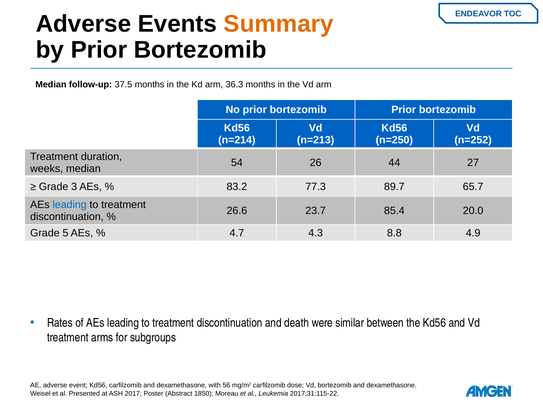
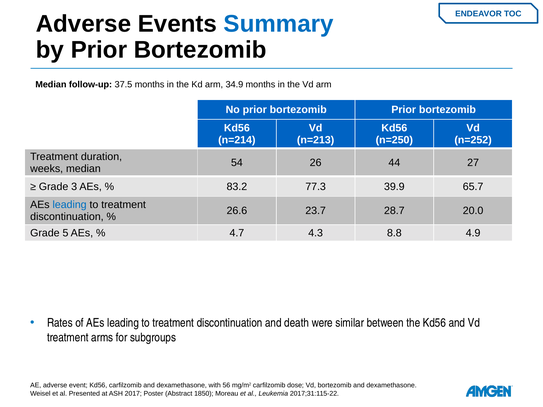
Summary colour: orange -> blue
36.3: 36.3 -> 34.9
89.7: 89.7 -> 39.9
85.4: 85.4 -> 28.7
